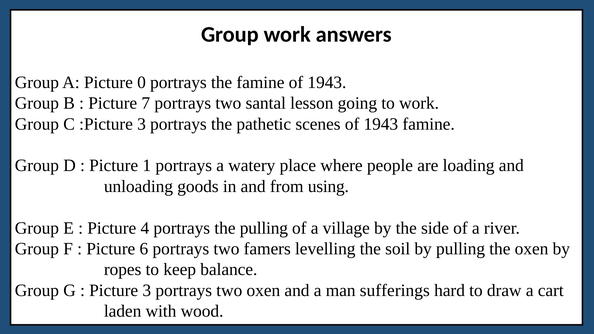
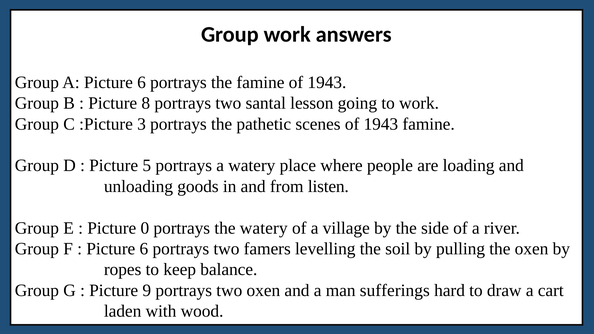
A Picture 0: 0 -> 6
7: 7 -> 8
1: 1 -> 5
using: using -> listen
4: 4 -> 0
the pulling: pulling -> watery
Picture 3: 3 -> 9
